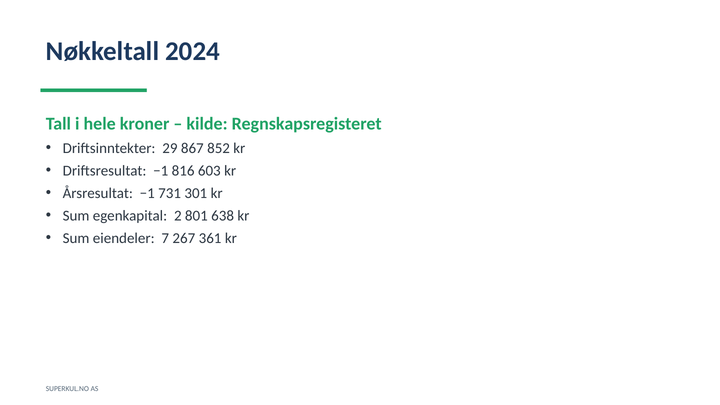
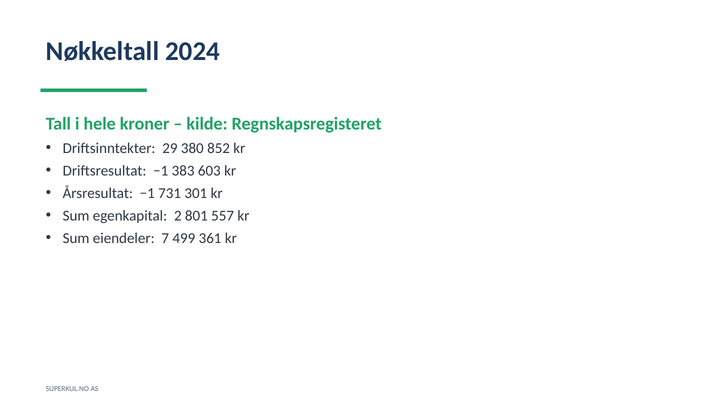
867: 867 -> 380
816: 816 -> 383
638: 638 -> 557
267: 267 -> 499
